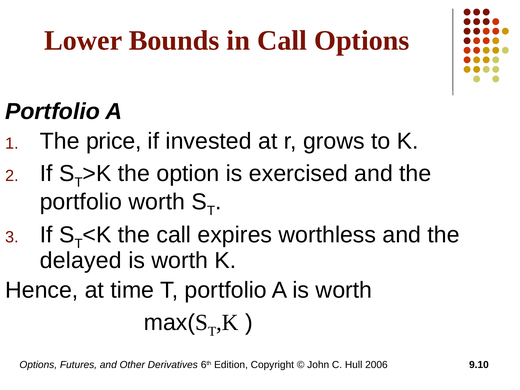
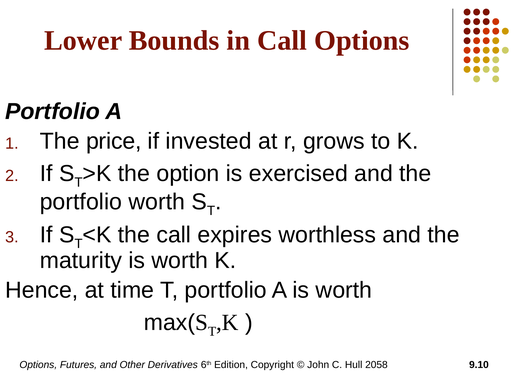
delayed: delayed -> maturity
2006: 2006 -> 2058
